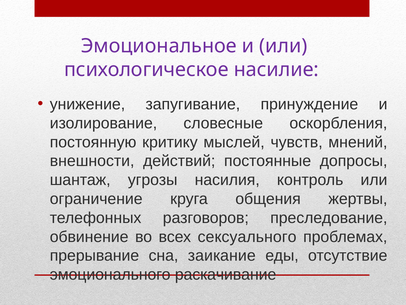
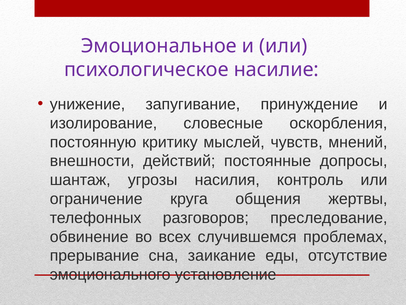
сексуального: сексуального -> случившемся
раскачивание: раскачивание -> установление
